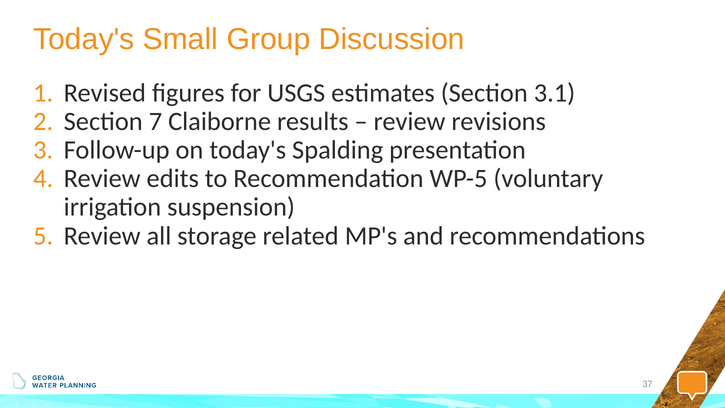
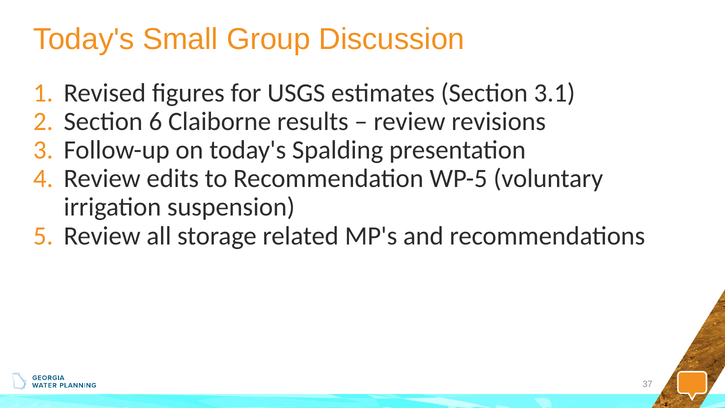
7: 7 -> 6
